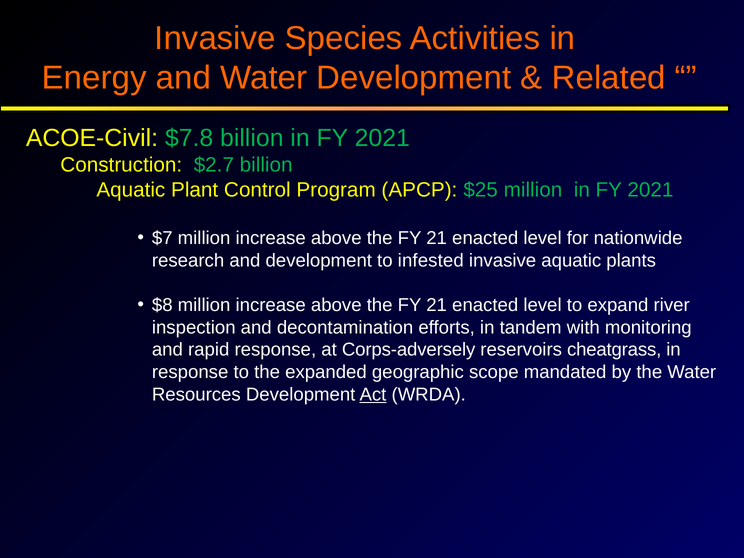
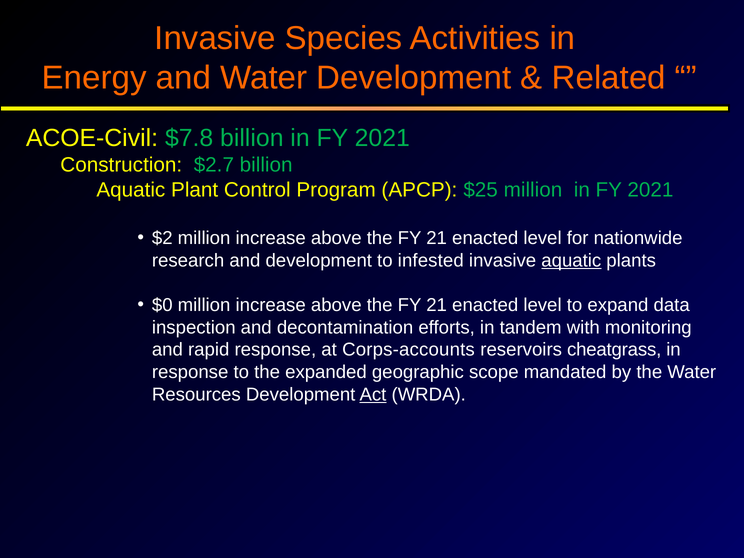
$7: $7 -> $2
aquatic at (571, 260) underline: none -> present
$8: $8 -> $0
river: river -> data
Corps-adversely: Corps-adversely -> Corps-accounts
